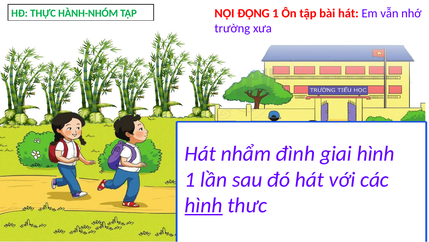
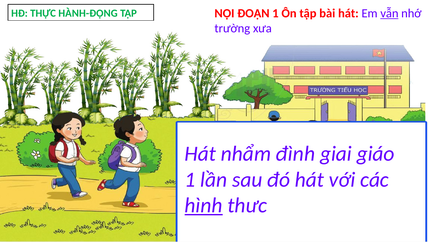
ĐỘNG: ĐỘNG -> ĐOẠN
vẫn underline: none -> present
HÀNH-NHÓM: HÀNH-NHÓM -> HÀNH-ĐỘNG
giai hình: hình -> giáo
